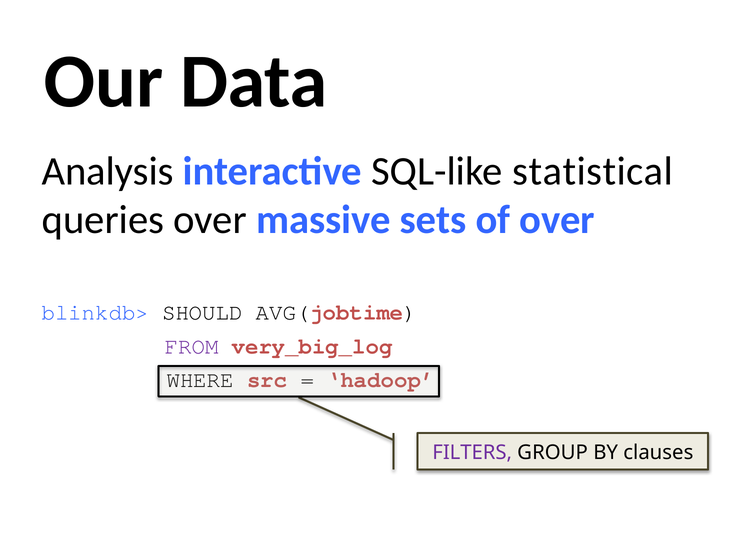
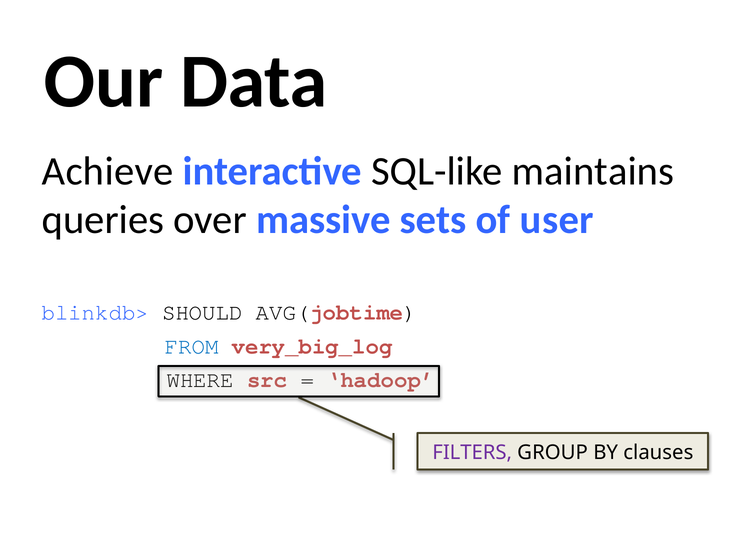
Analysis: Analysis -> Achieve
statistical: statistical -> maintains
of over: over -> user
FROM colour: purple -> blue
